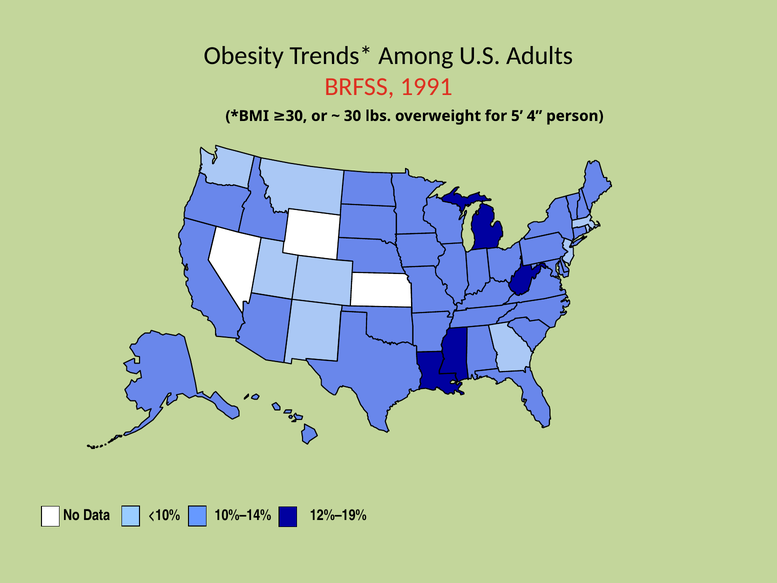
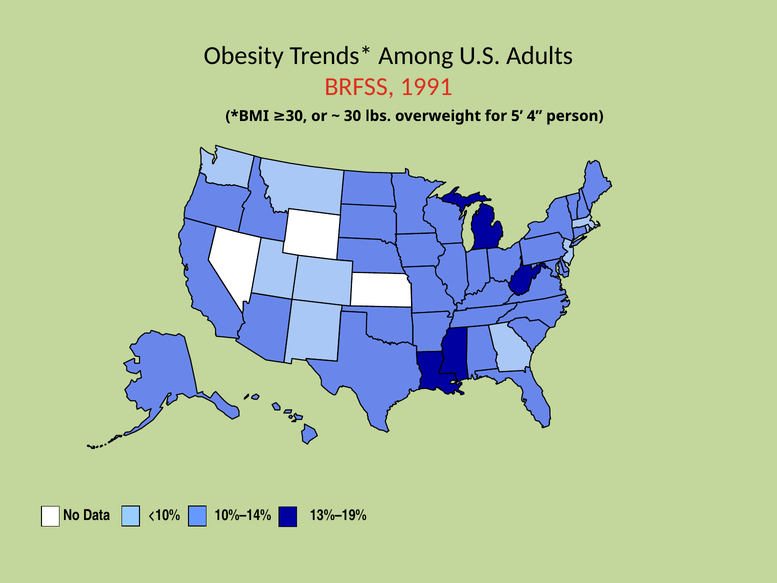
12%–19%: 12%–19% -> 13%–19%
